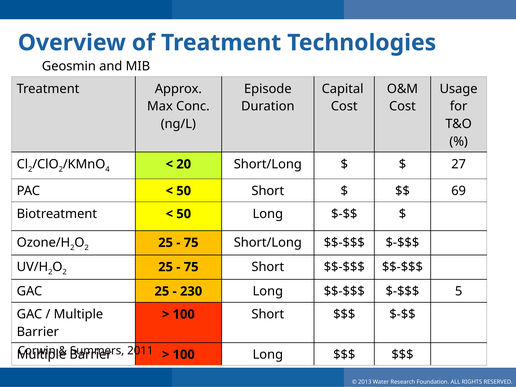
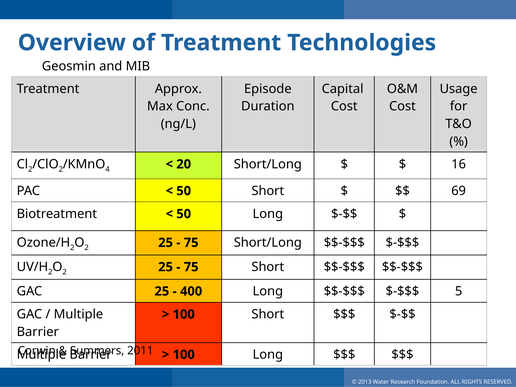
27: 27 -> 16
230: 230 -> 400
